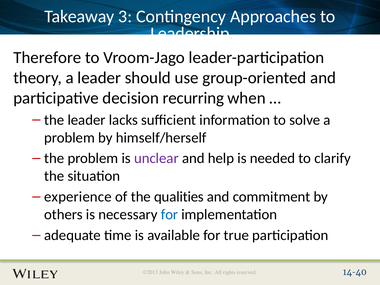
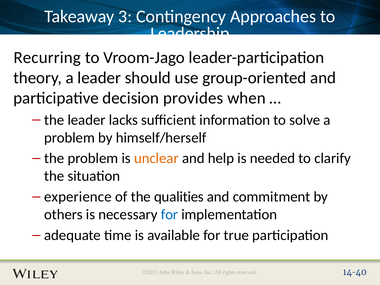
Therefore: Therefore -> Recurring
recurring: recurring -> provides
unclear colour: purple -> orange
